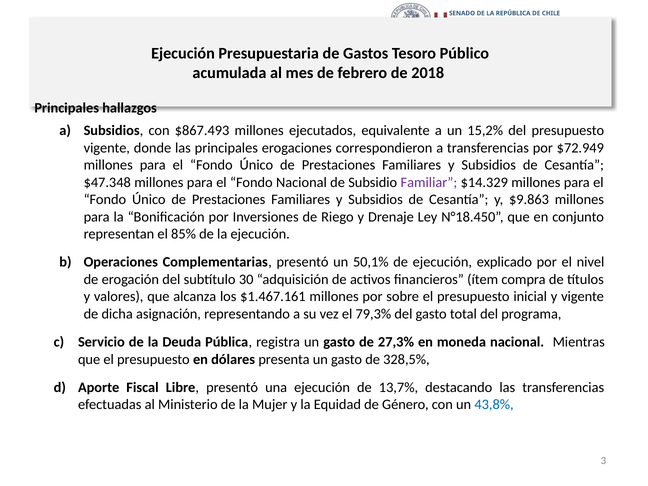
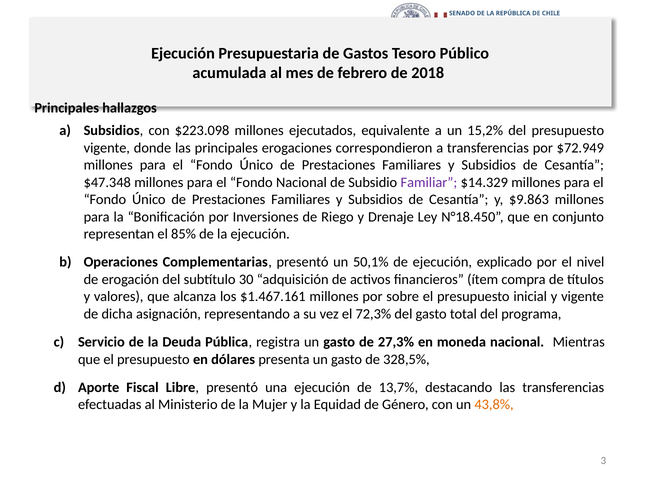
$867.493: $867.493 -> $223.098
79,3%: 79,3% -> 72,3%
43,8% colour: blue -> orange
